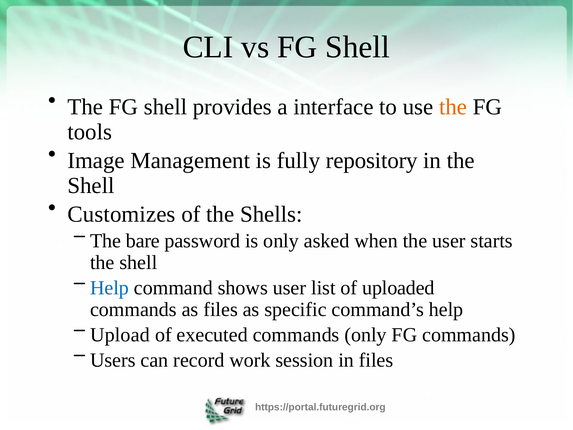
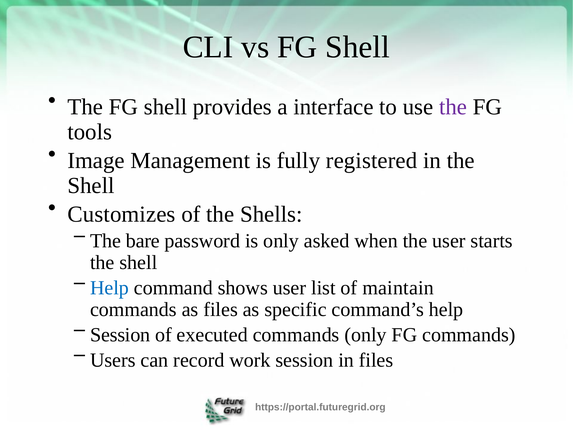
the at (453, 107) colour: orange -> purple
repository: repository -> registered
uploaded: uploaded -> maintain
Upload at (120, 335): Upload -> Session
